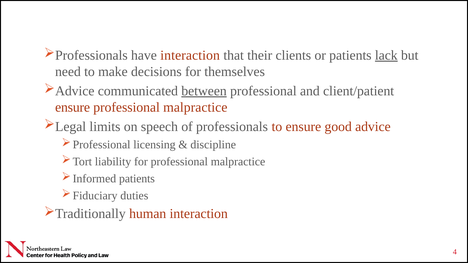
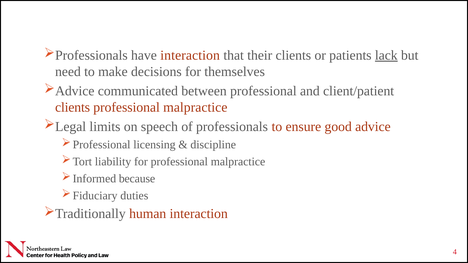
between underline: present -> none
ensure at (73, 107): ensure -> clients
patients at (137, 179): patients -> because
